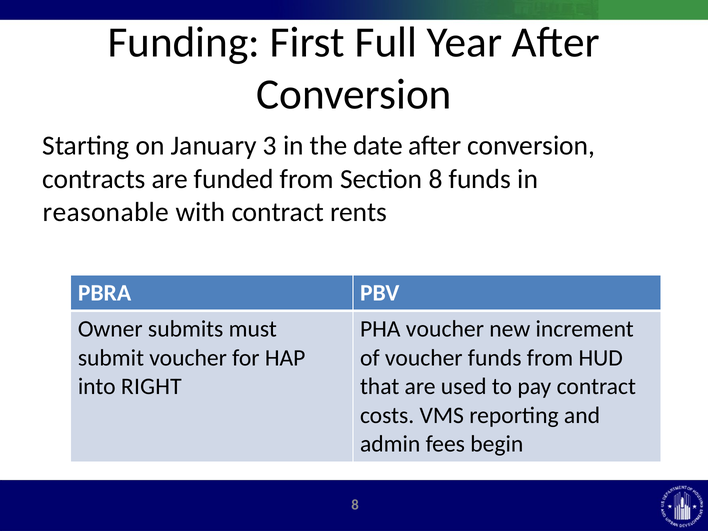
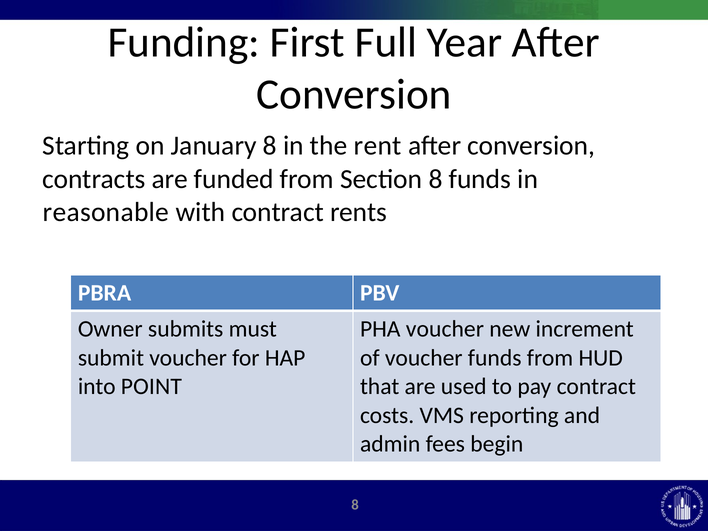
January 3: 3 -> 8
date: date -> rent
RIGHT: RIGHT -> POINT
